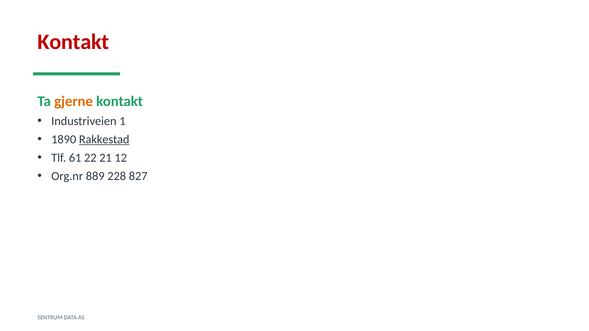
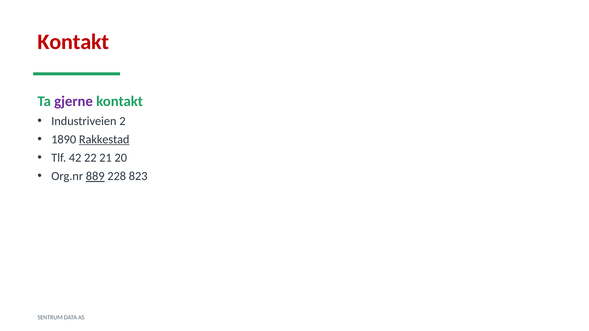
gjerne colour: orange -> purple
1: 1 -> 2
61: 61 -> 42
12: 12 -> 20
889 underline: none -> present
827: 827 -> 823
